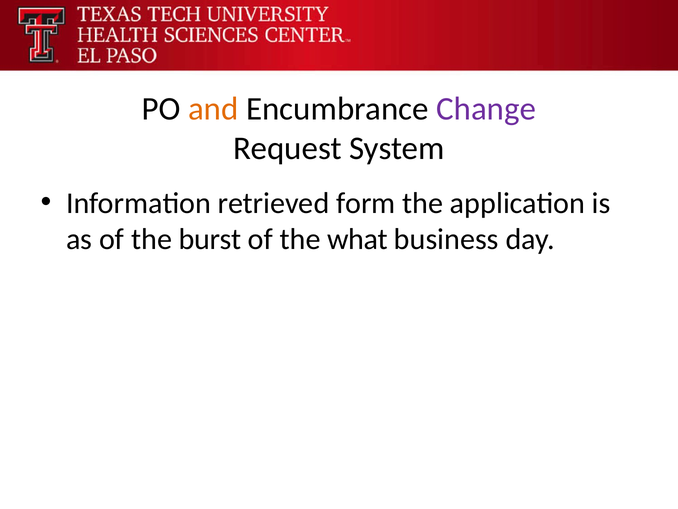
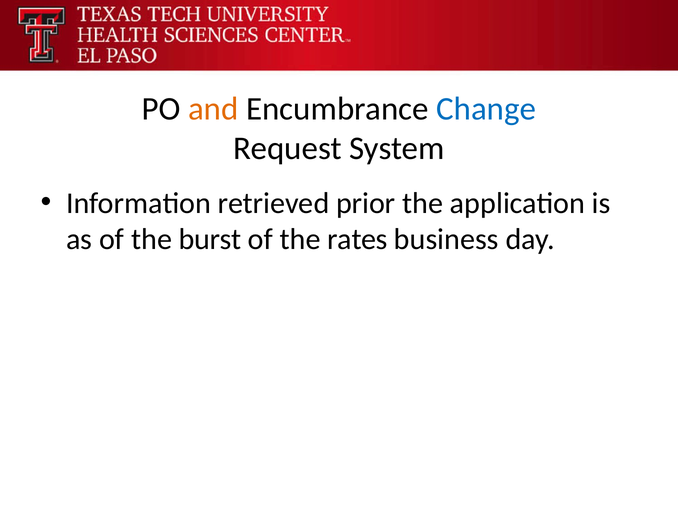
Change colour: purple -> blue
form: form -> prior
what: what -> rates
